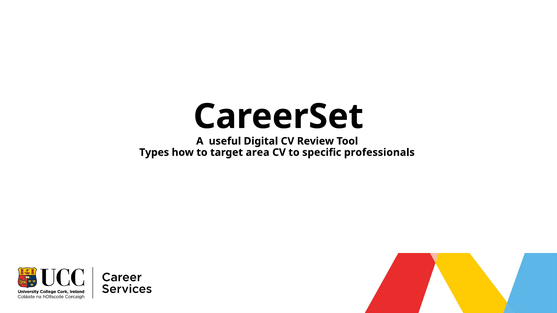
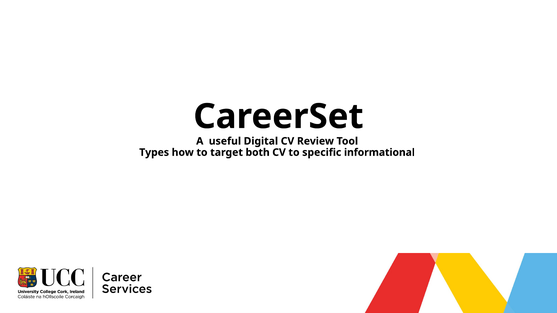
area: area -> both
professionals: professionals -> informational
